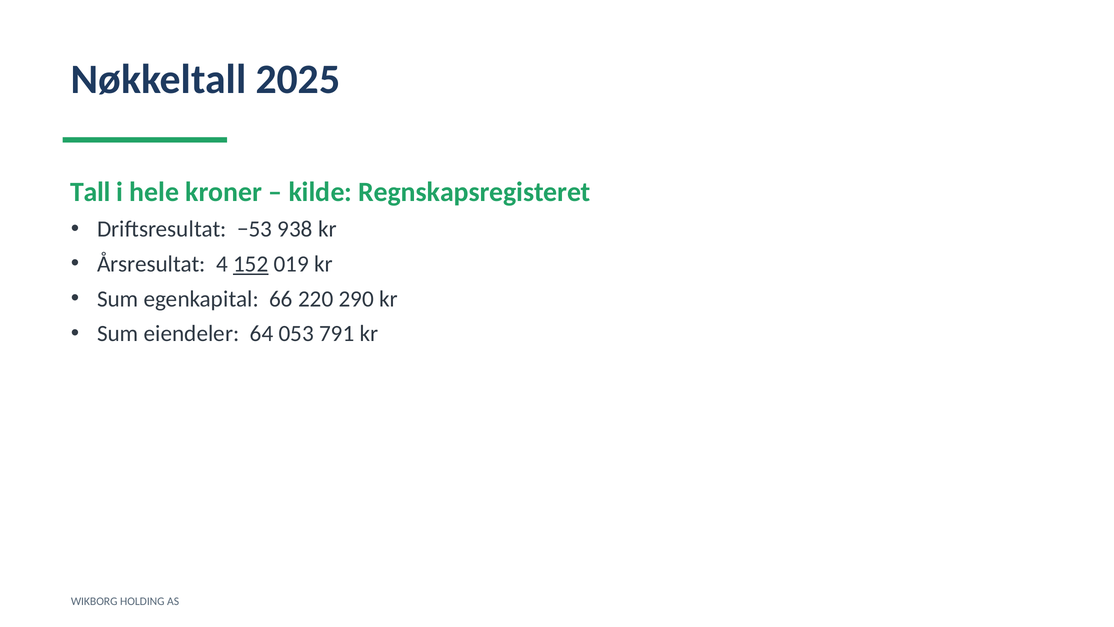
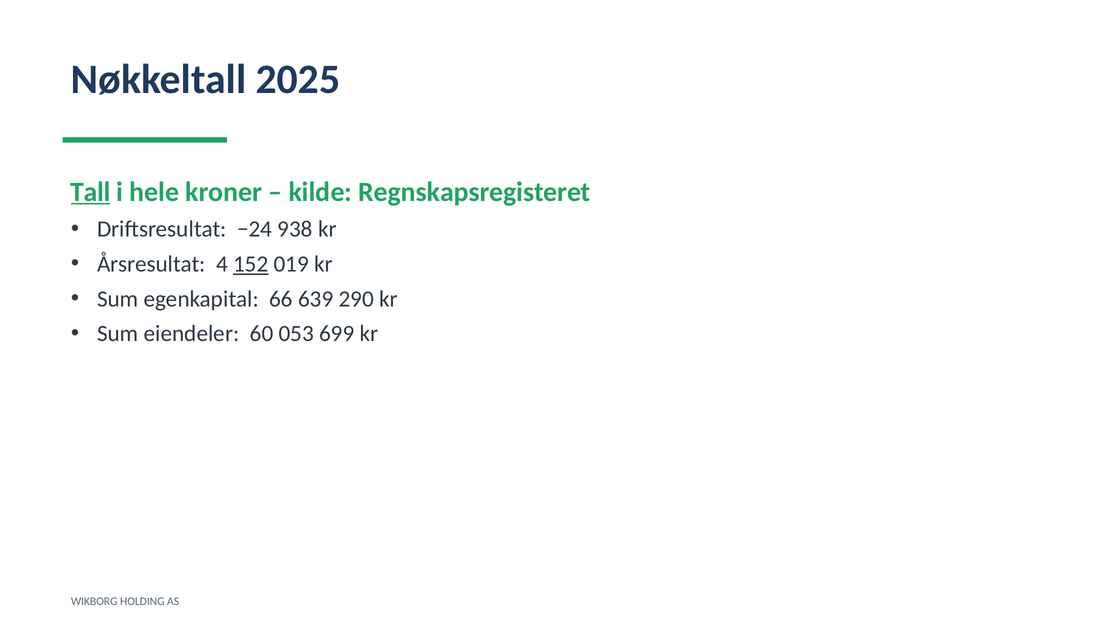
Tall underline: none -> present
−53: −53 -> −24
220: 220 -> 639
64: 64 -> 60
791: 791 -> 699
